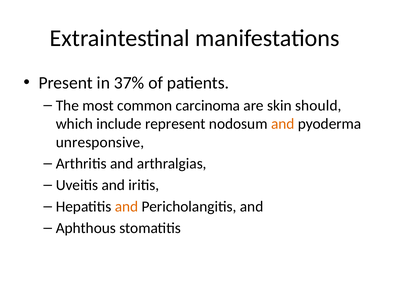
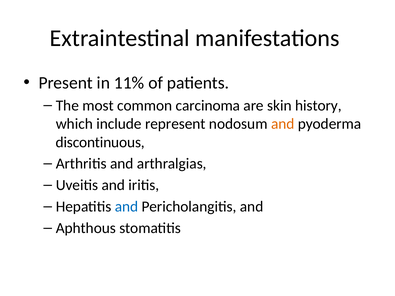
37%: 37% -> 11%
should: should -> history
unresponsive: unresponsive -> discontinuous
and at (127, 207) colour: orange -> blue
